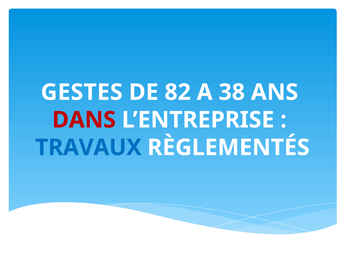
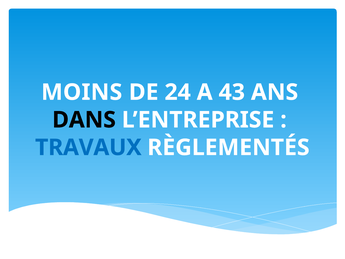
GESTES: GESTES -> MOINS
82: 82 -> 24
38: 38 -> 43
DANS colour: red -> black
